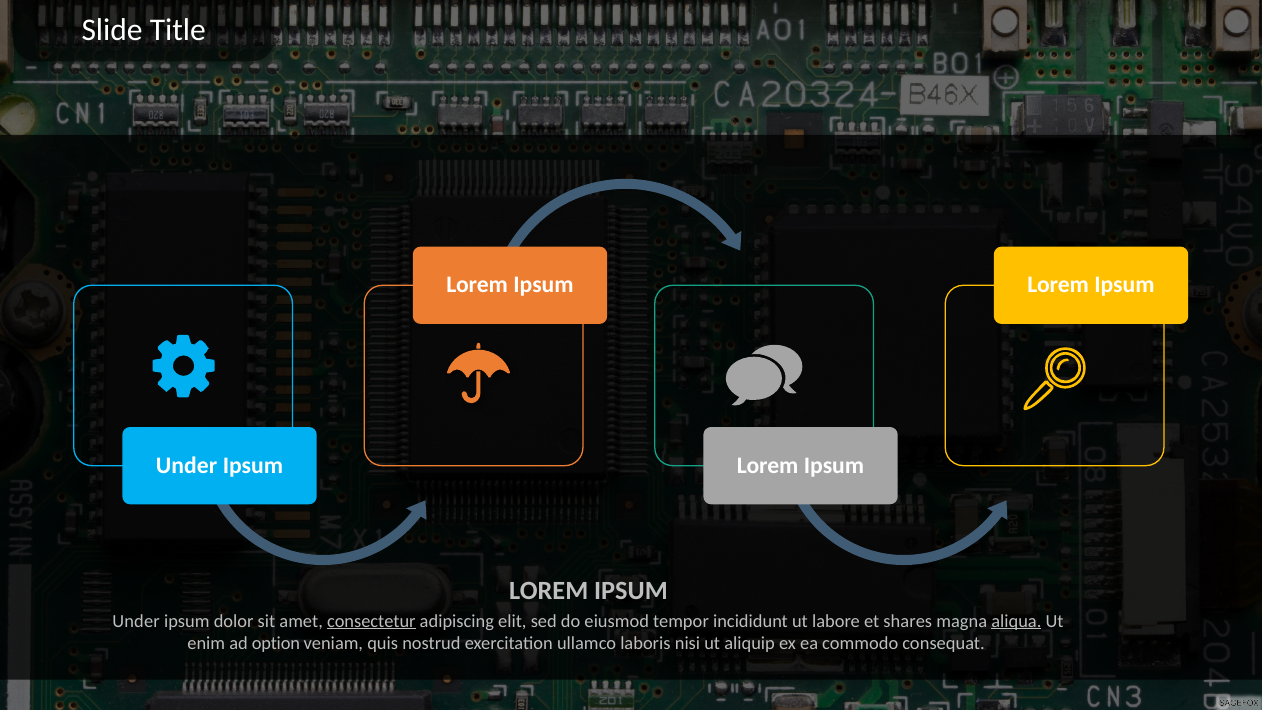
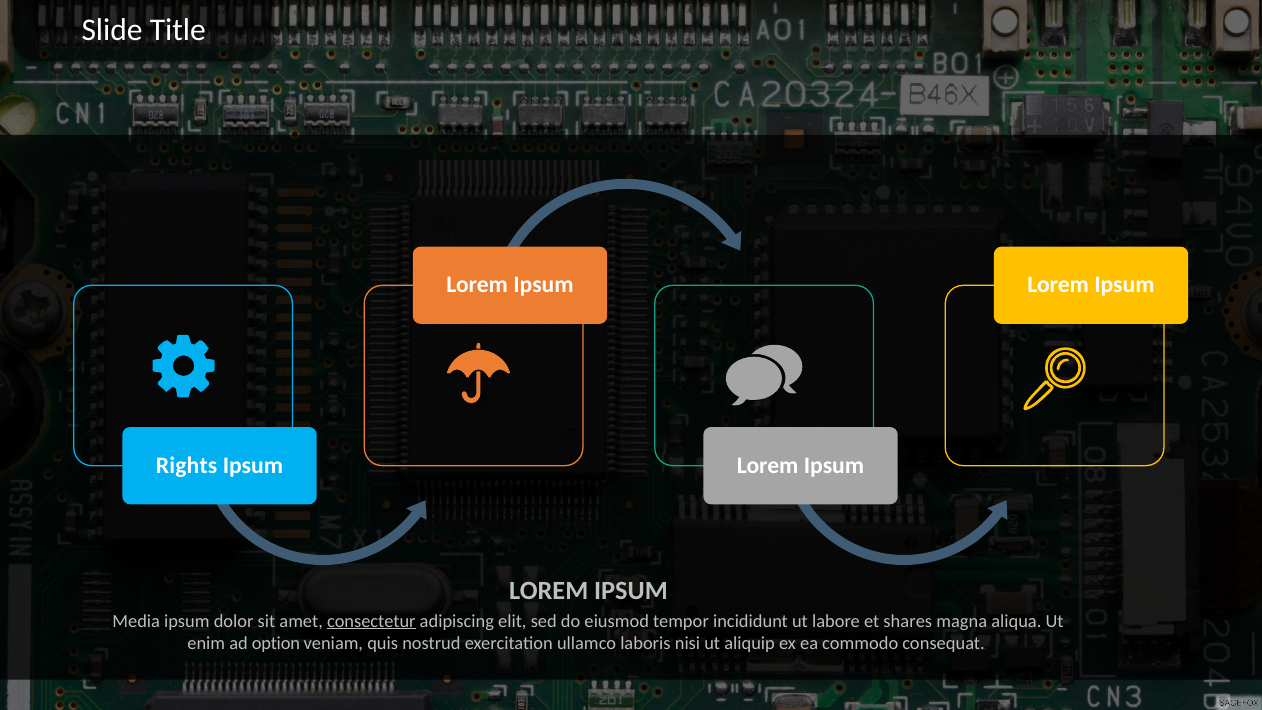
Under at (187, 465): Under -> Rights
Under at (136, 621): Under -> Media
aliqua underline: present -> none
